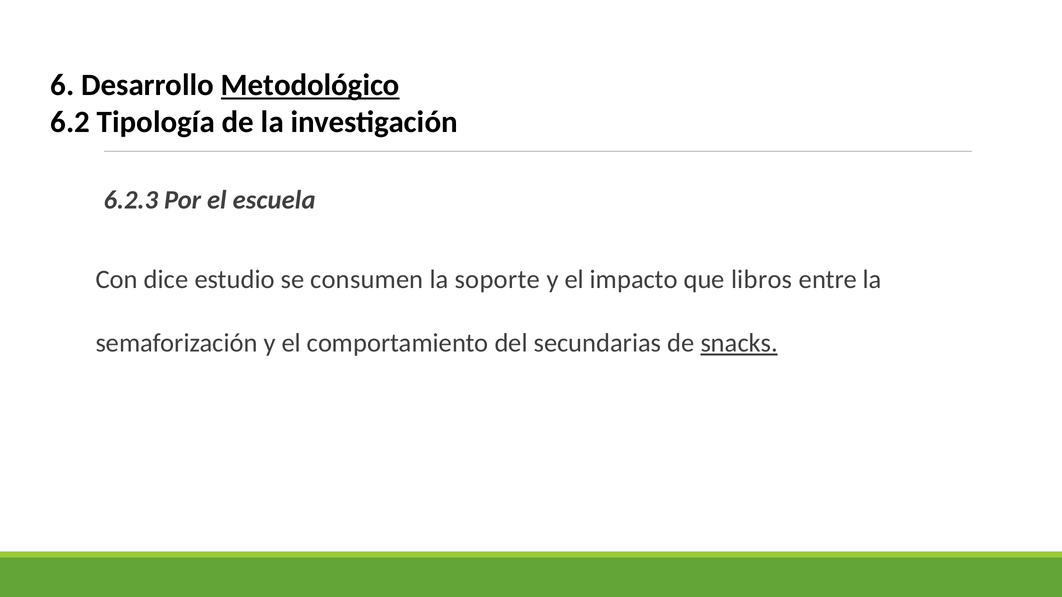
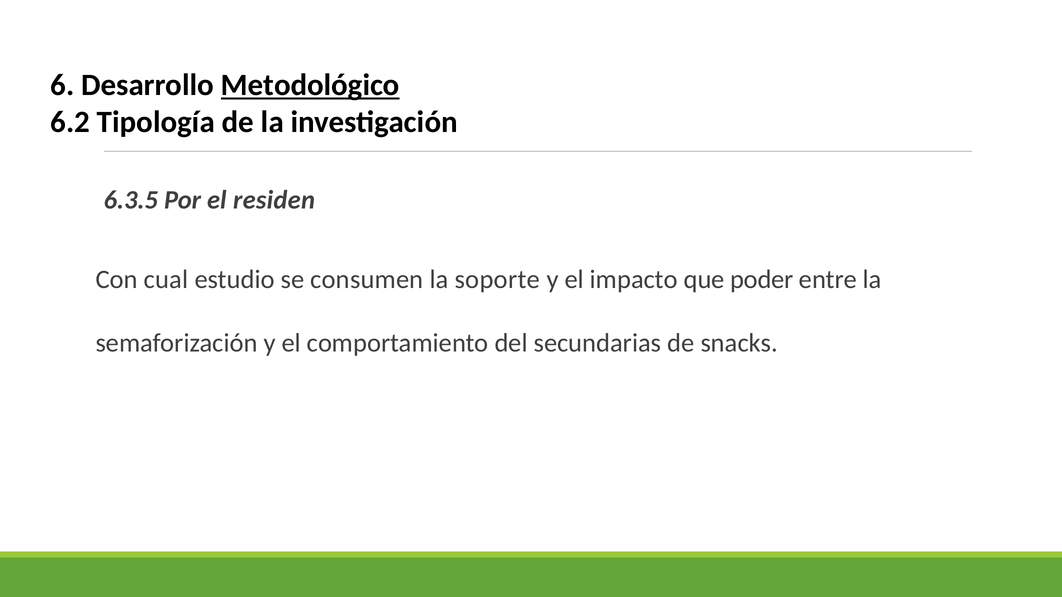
6.2.3: 6.2.3 -> 6.3.5
escuela: escuela -> residen
dice: dice -> cual
libros: libros -> poder
snacks underline: present -> none
